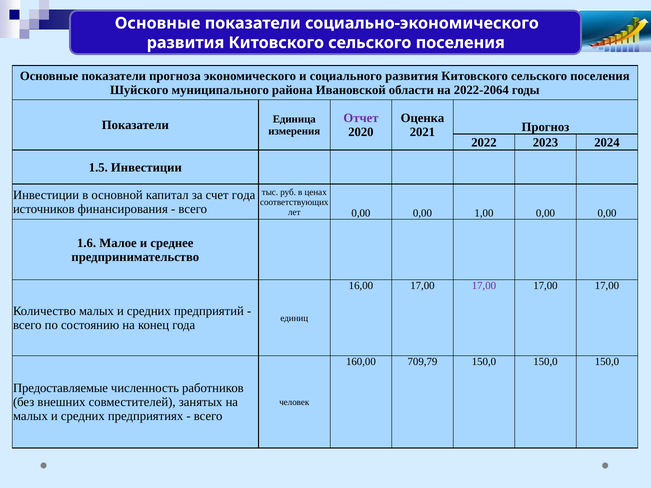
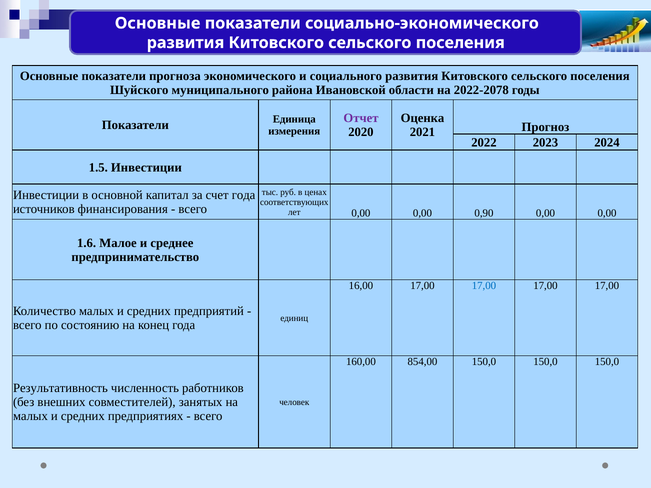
2022-2064: 2022-2064 -> 2022-2078
1,00: 1,00 -> 0,90
17,00 at (484, 286) colour: purple -> blue
709,79: 709,79 -> 854,00
Предоставляемые: Предоставляемые -> Результативность
